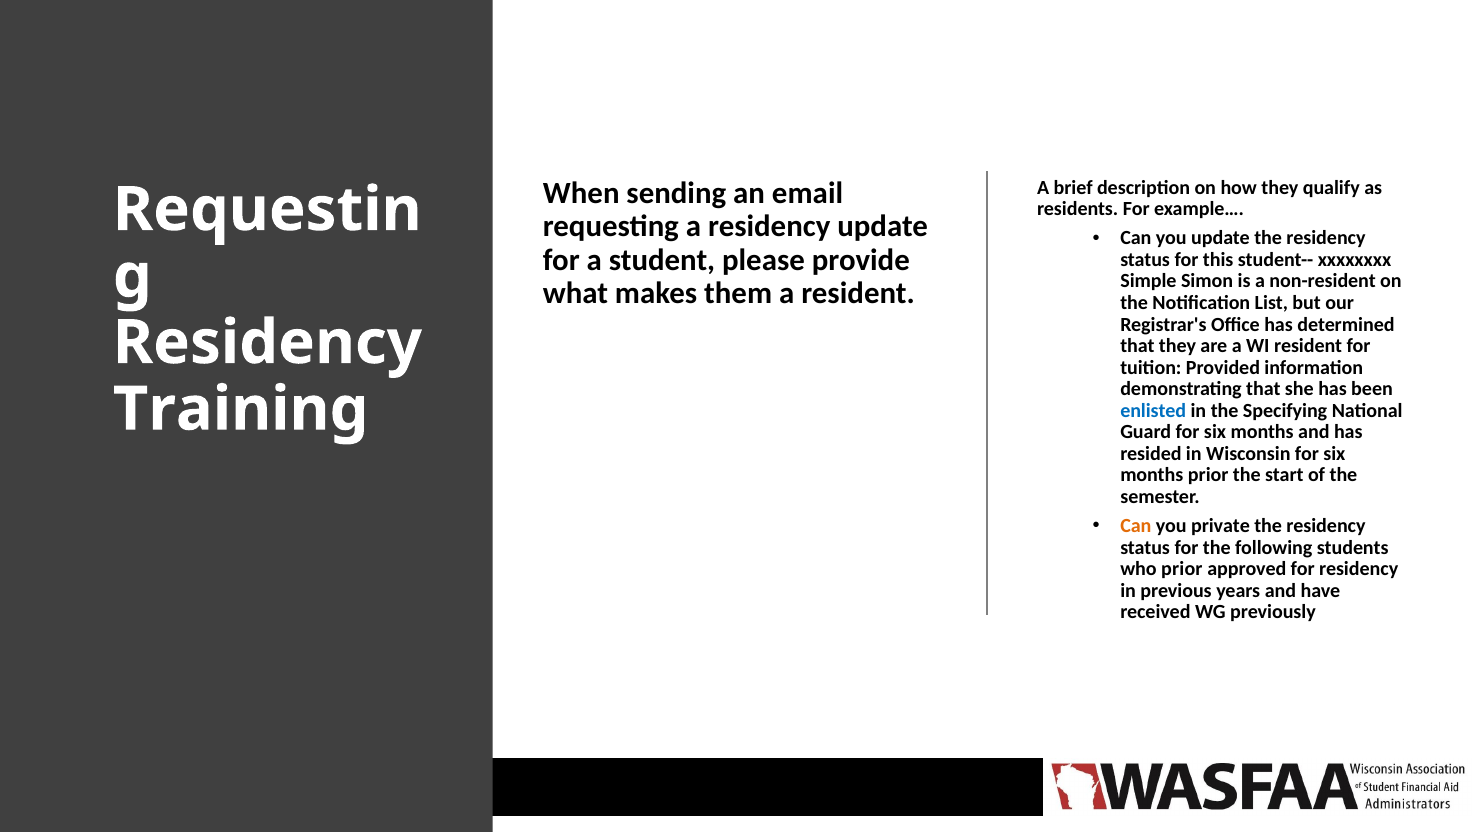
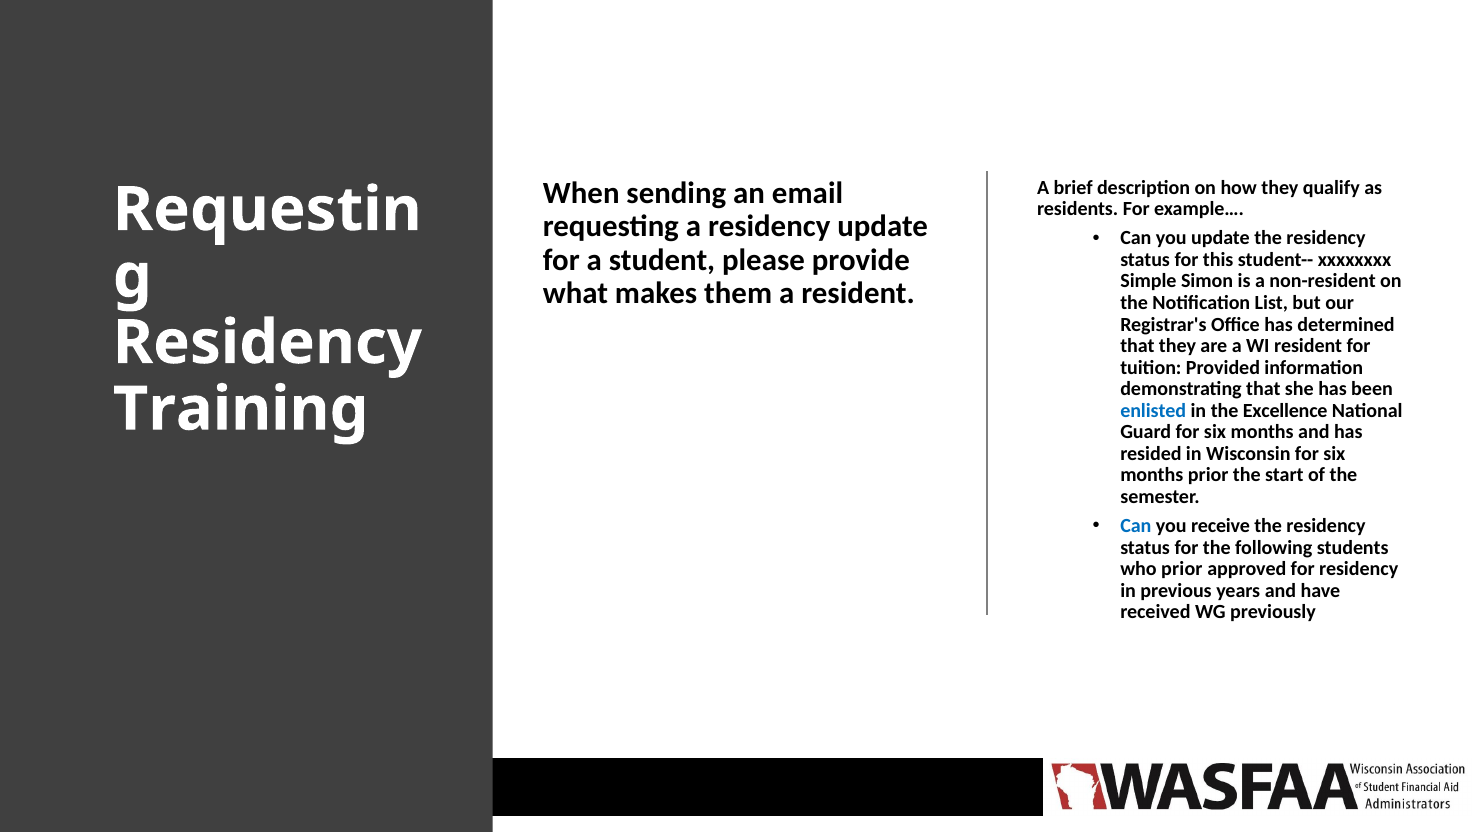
Specifying: Specifying -> Excellence
Can at (1136, 526) colour: orange -> blue
private: private -> receive
